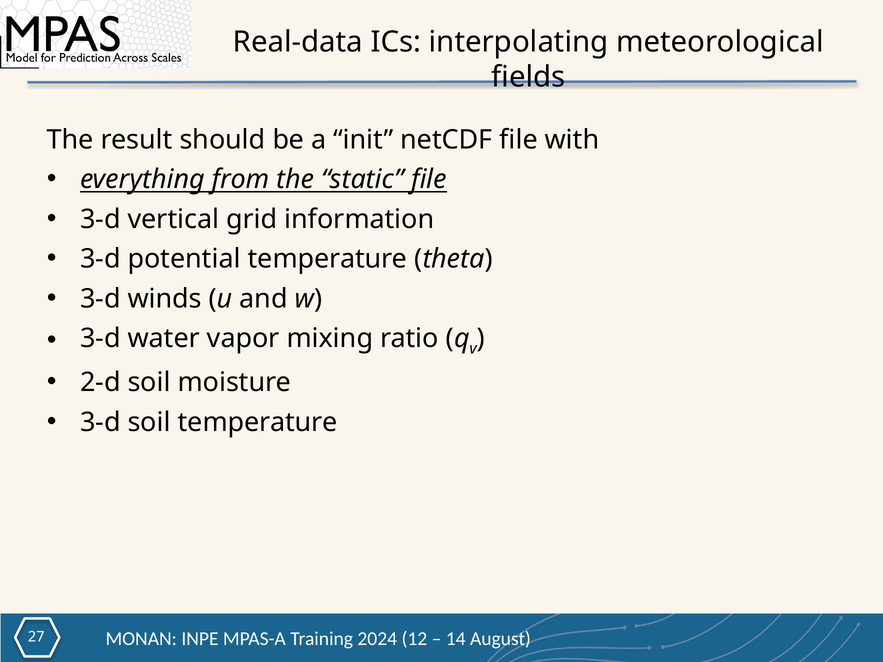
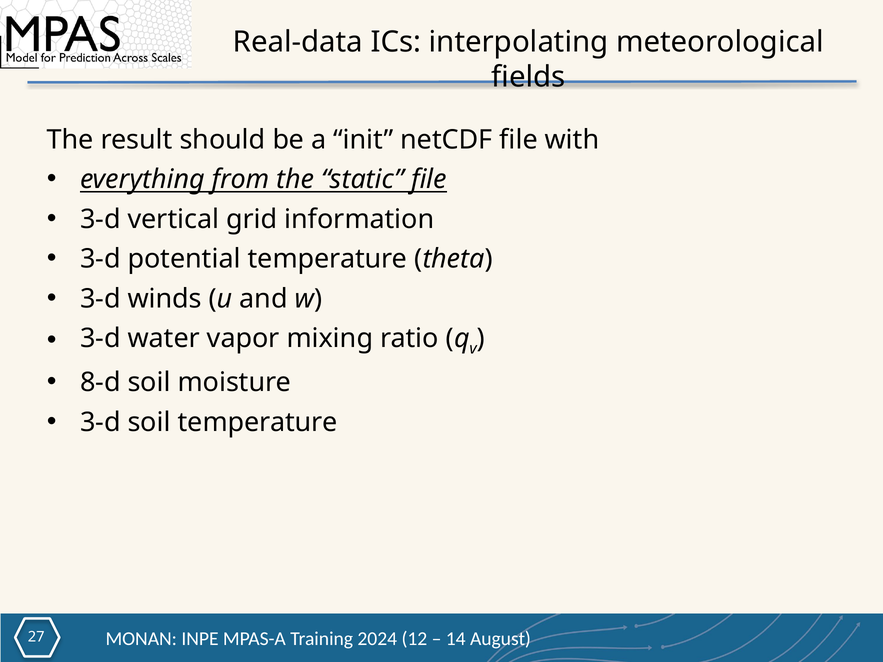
2-d: 2-d -> 8-d
